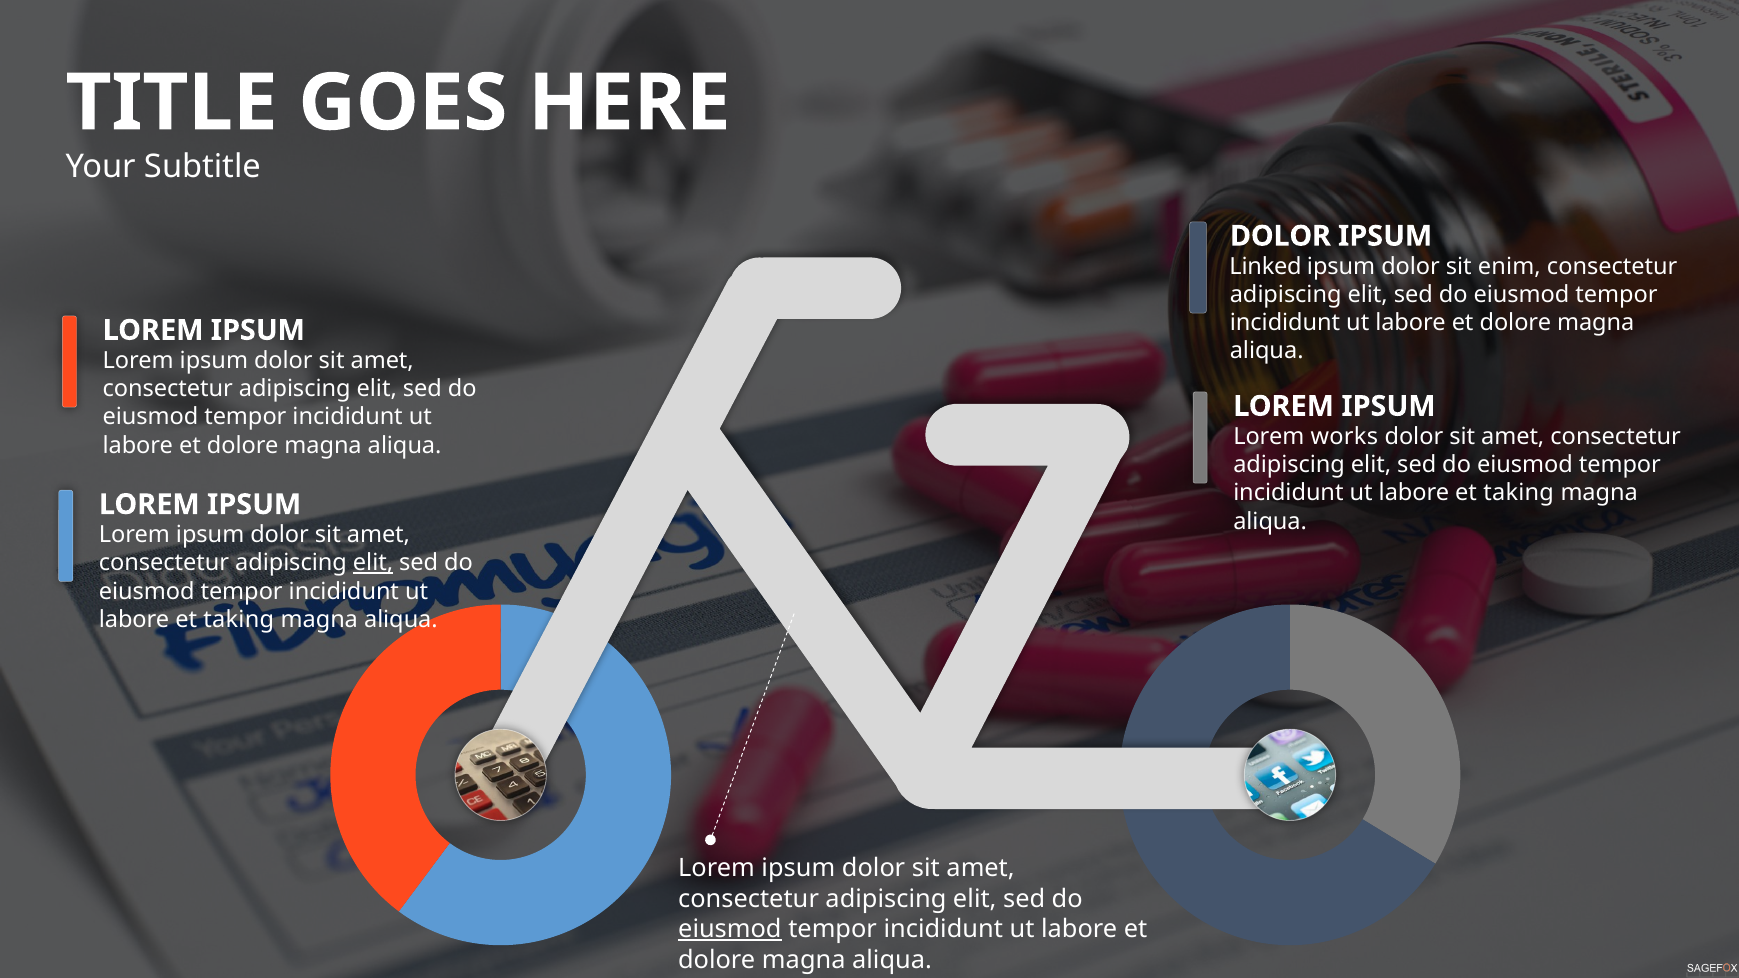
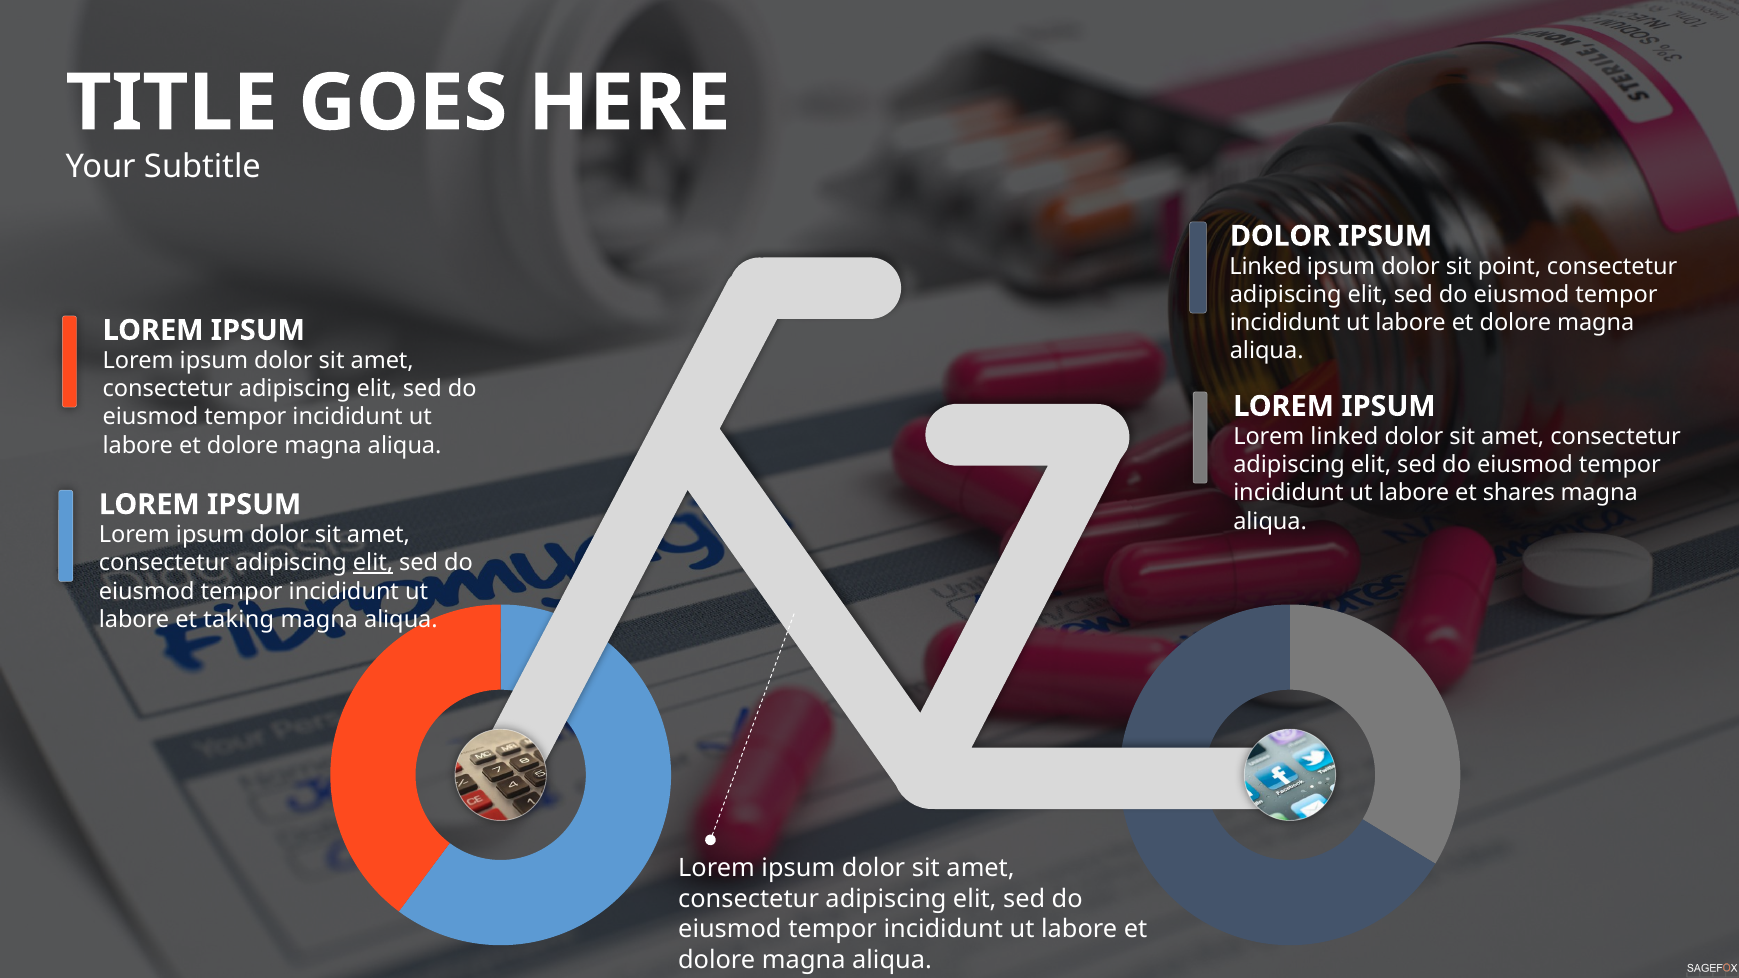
enim: enim -> point
Lorem works: works -> linked
taking at (1519, 493): taking -> shares
eiusmod at (730, 929) underline: present -> none
